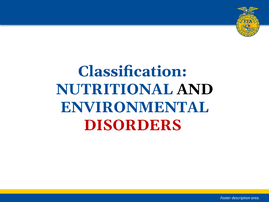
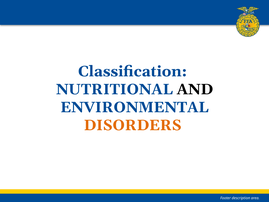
DISORDERS colour: red -> orange
